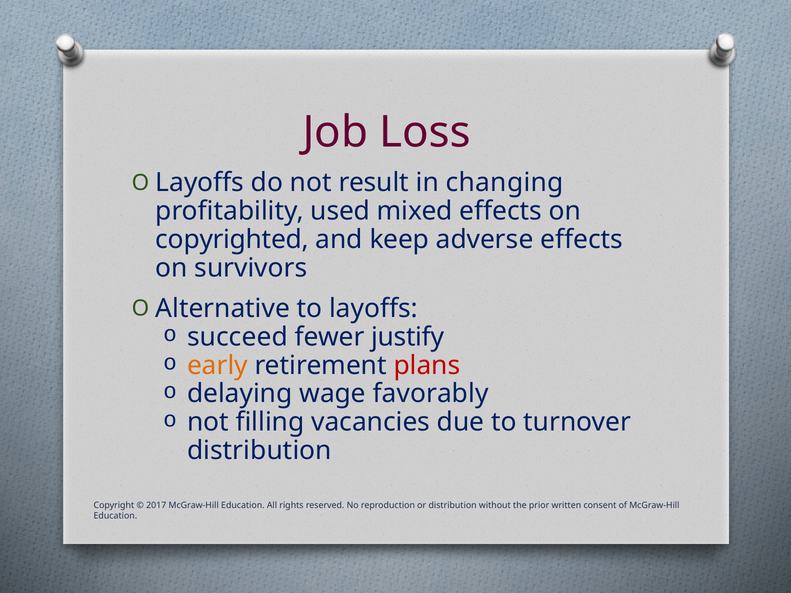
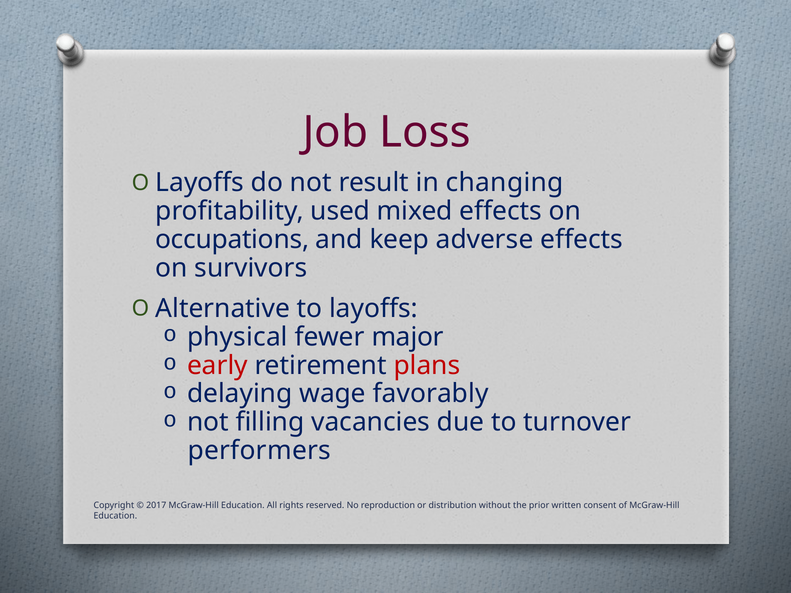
copyrighted: copyrighted -> occupations
succeed: succeed -> physical
justify: justify -> major
early colour: orange -> red
distribution at (259, 451): distribution -> performers
